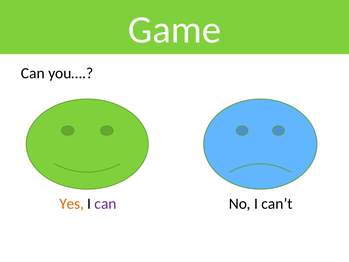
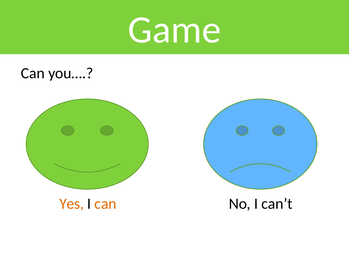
can at (106, 204) colour: purple -> orange
